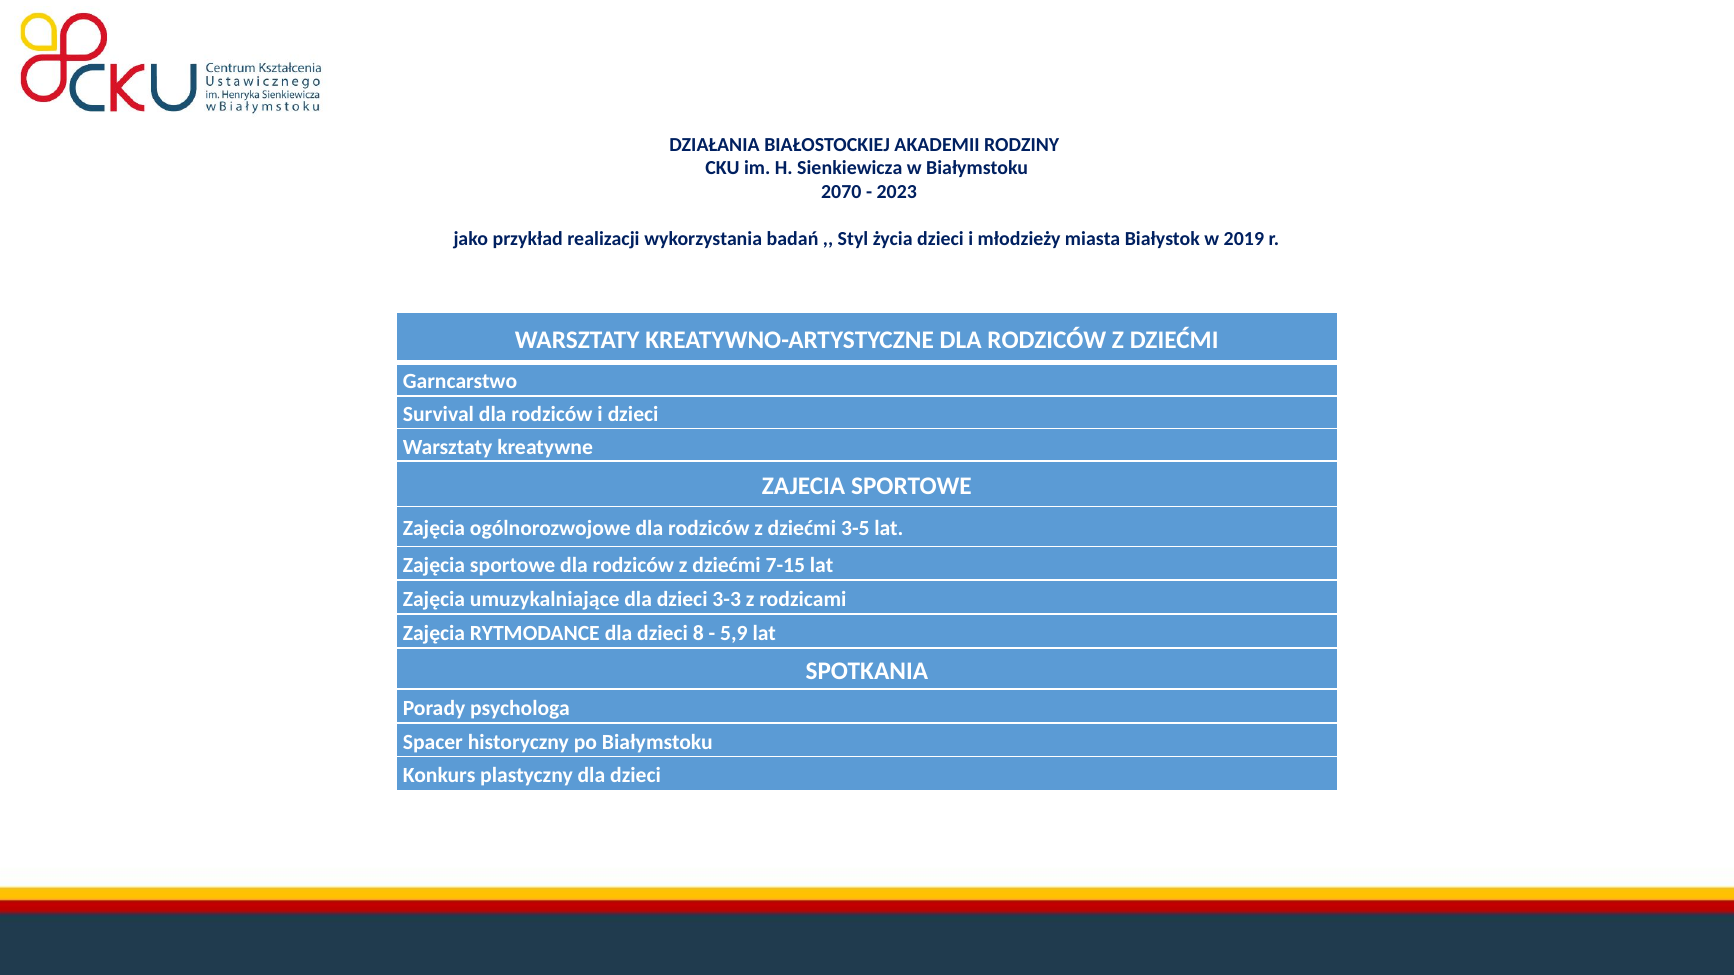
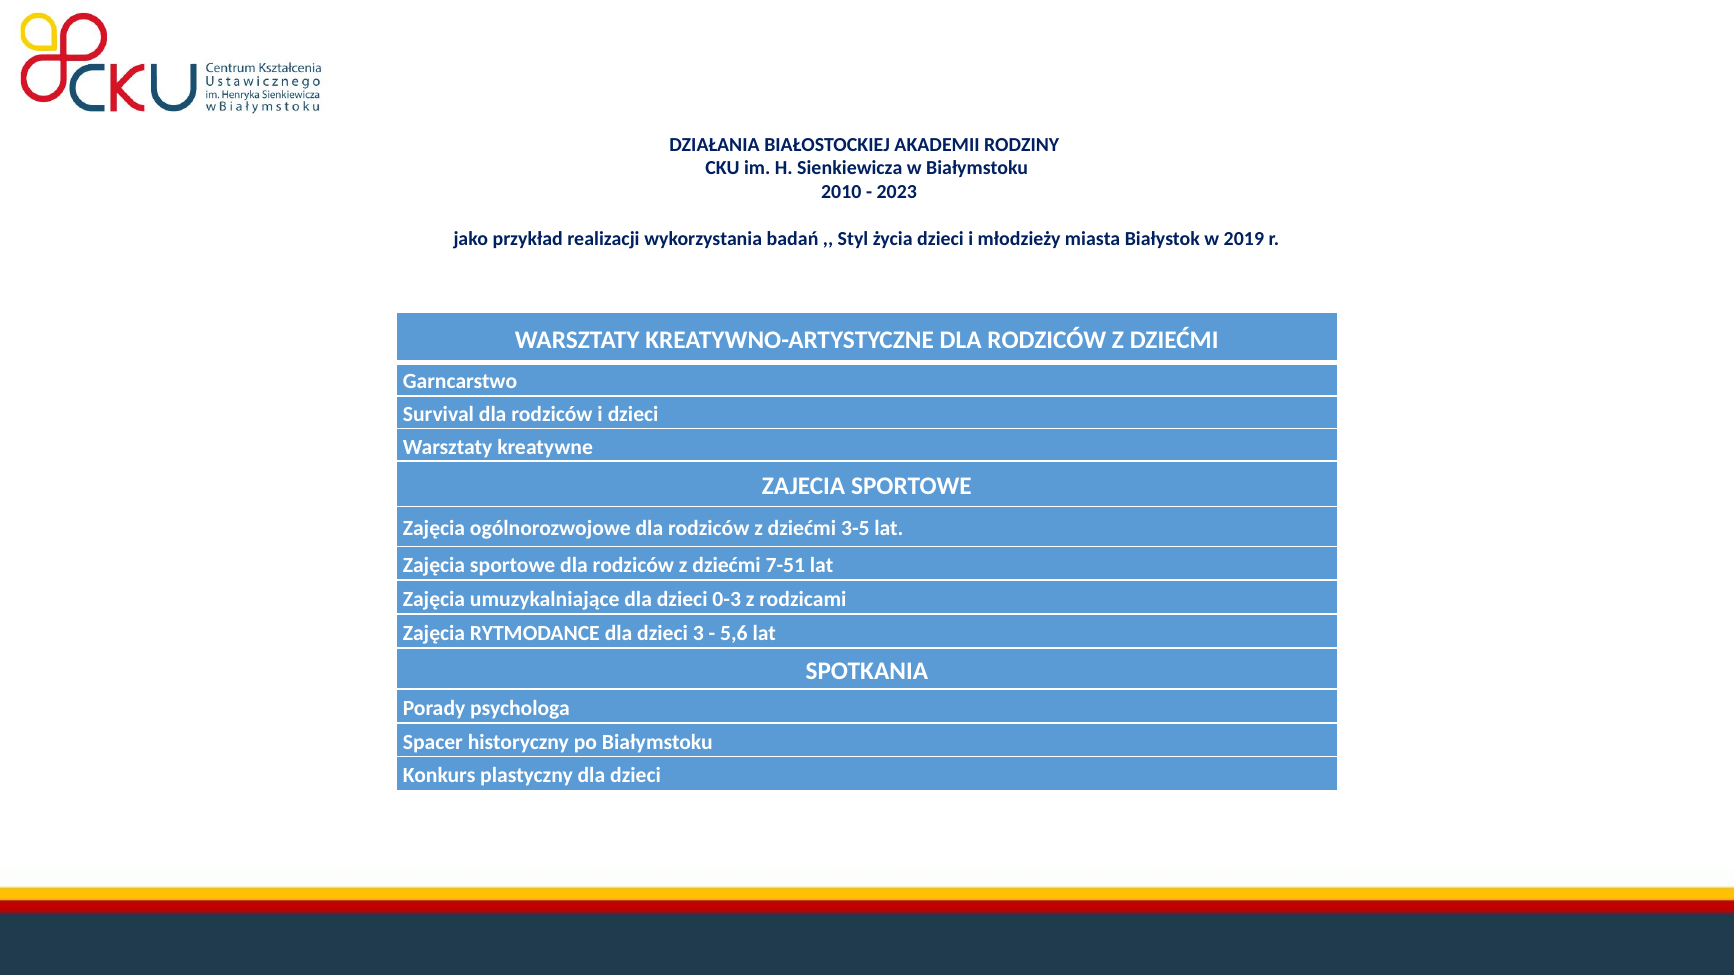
2070: 2070 -> 2010
7-15: 7-15 -> 7-51
3-3: 3-3 -> 0-3
8: 8 -> 3
5,9: 5,9 -> 5,6
